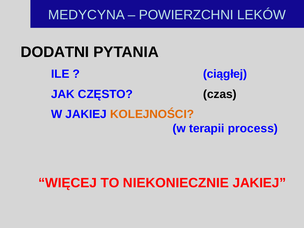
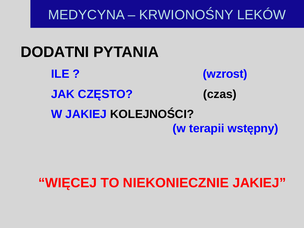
POWIERZCHNI: POWIERZCHNI -> KRWIONOŚNY
ciągłej: ciągłej -> wzrost
KOLEJNOŚCI colour: orange -> black
process: process -> wstępny
